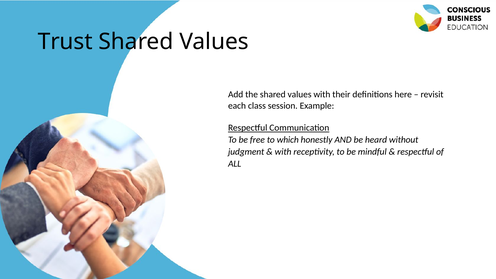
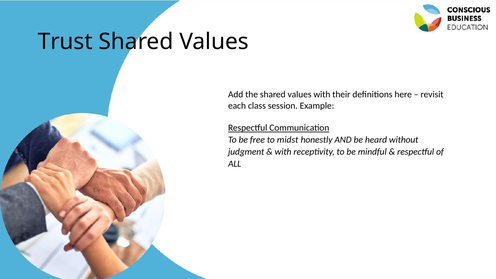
which: which -> midst
